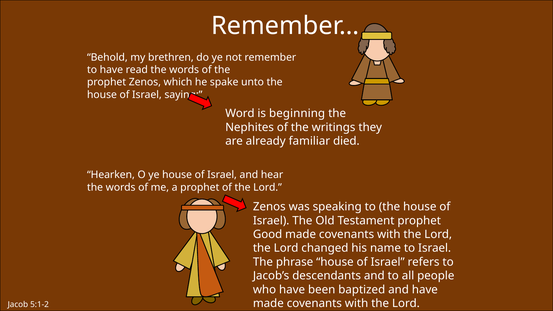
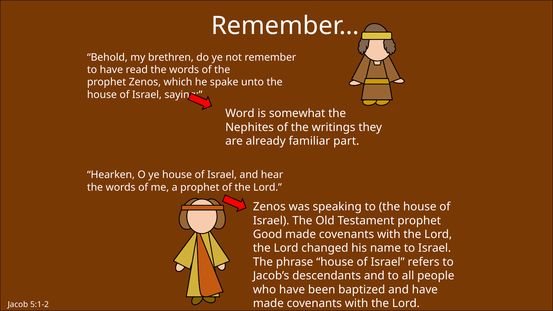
beginning: beginning -> somewhat
died: died -> part
